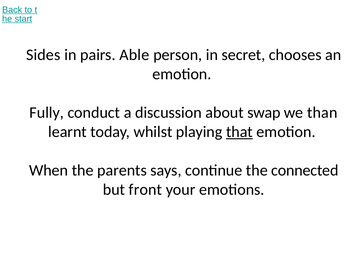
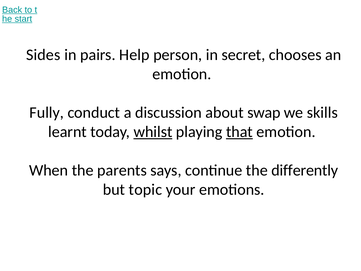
Able: Able -> Help
than: than -> skills
whilst underline: none -> present
connected: connected -> differently
front: front -> topic
